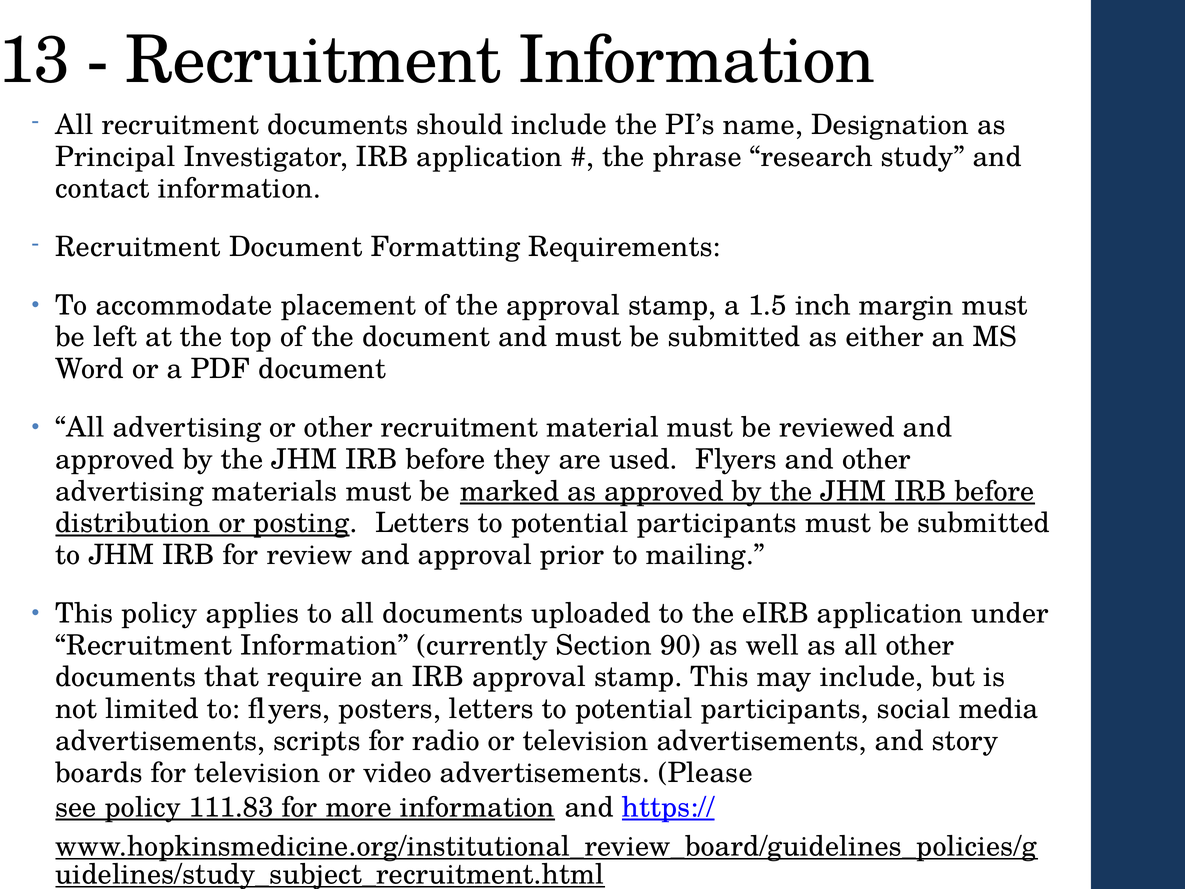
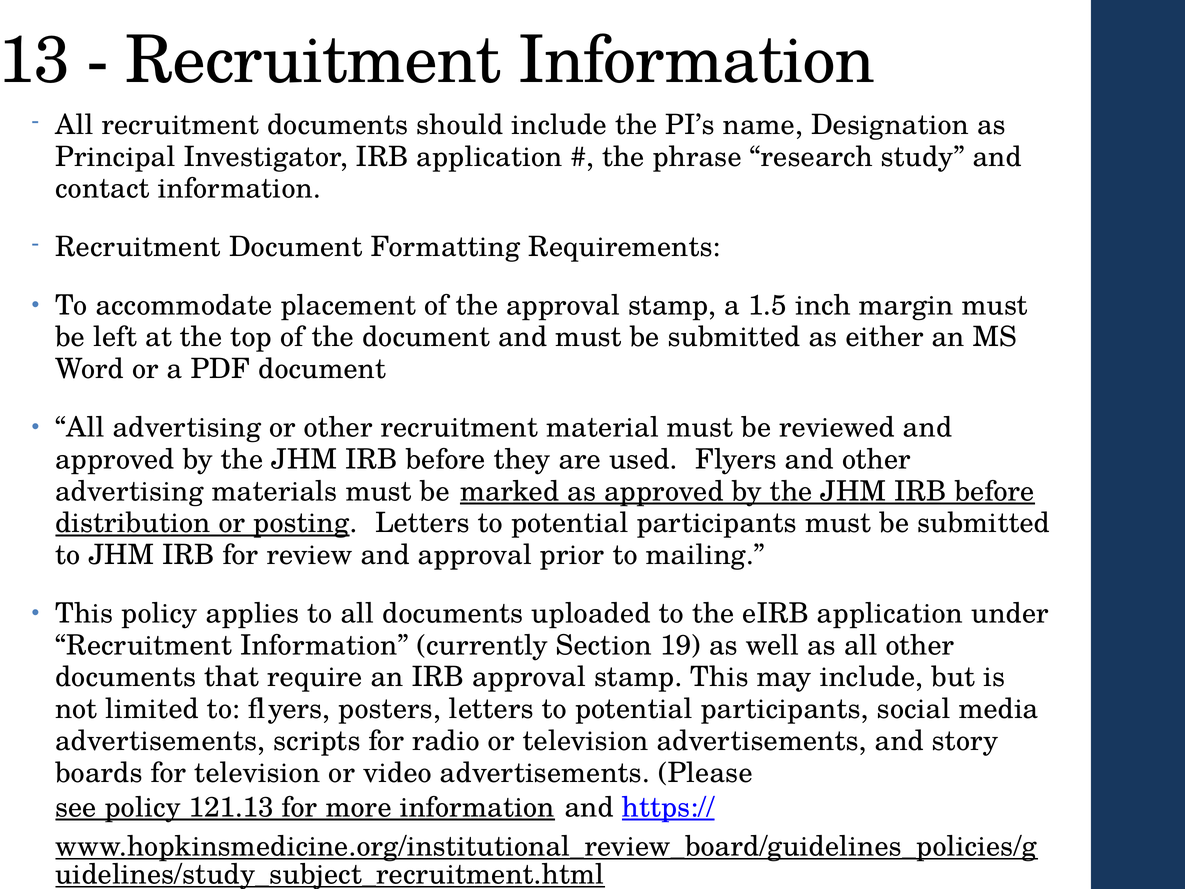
90: 90 -> 19
111.83: 111.83 -> 121.13
